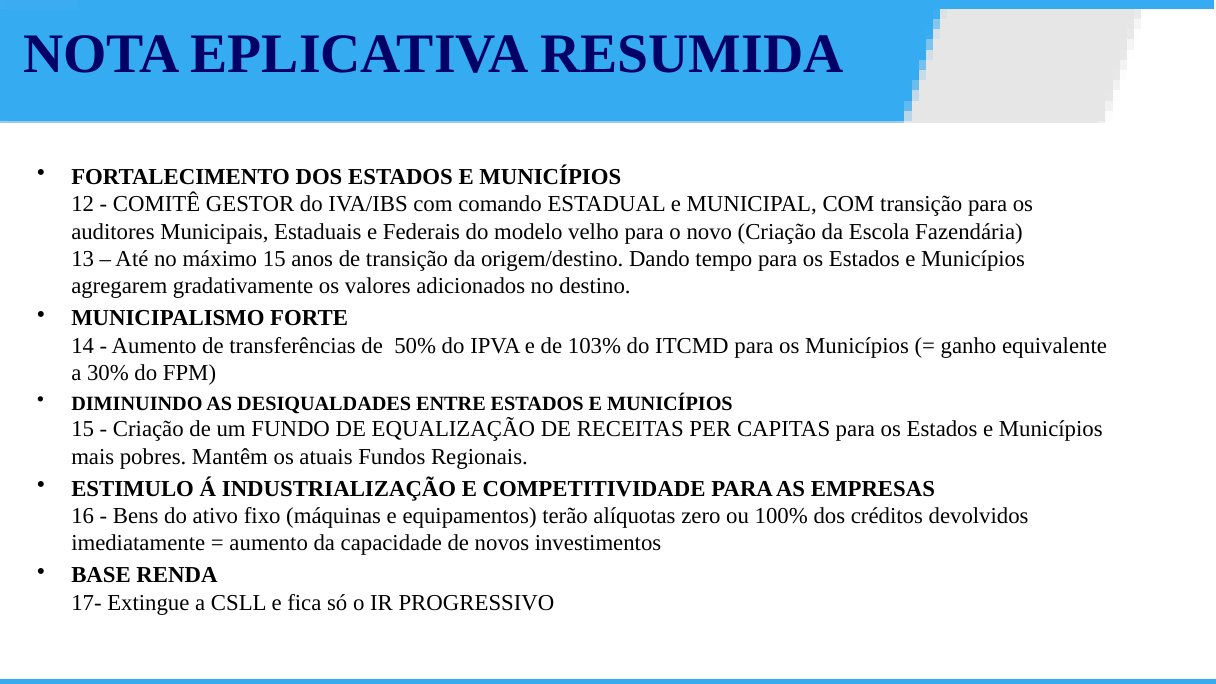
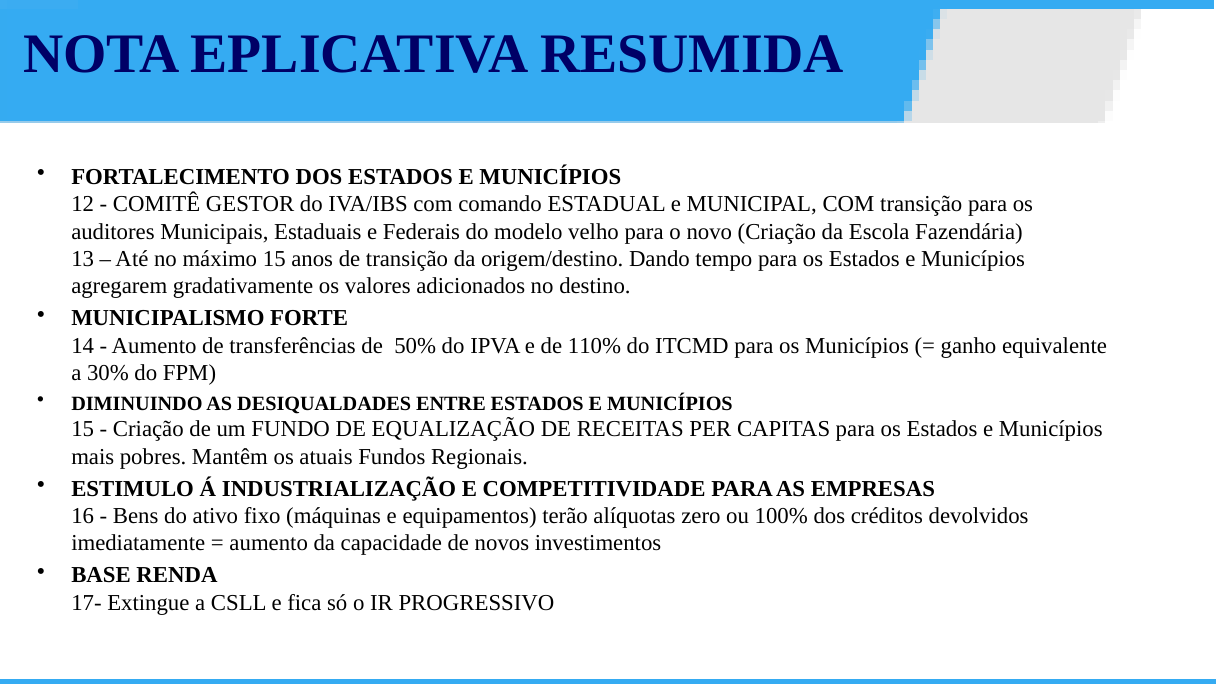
103%: 103% -> 110%
